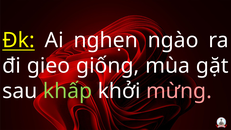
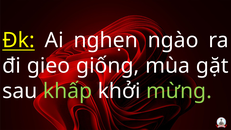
mừng colour: pink -> light green
